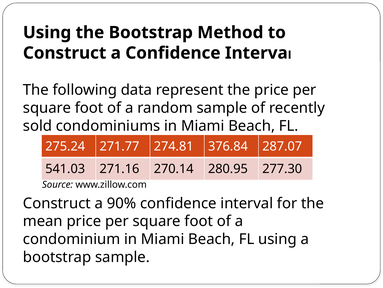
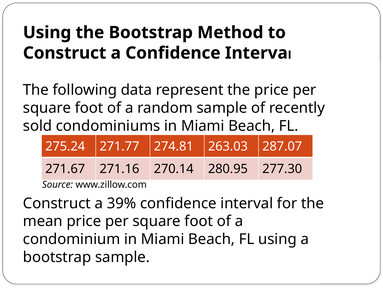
376.84: 376.84 -> 263.03
541.03: 541.03 -> 271.67
90%: 90% -> 39%
